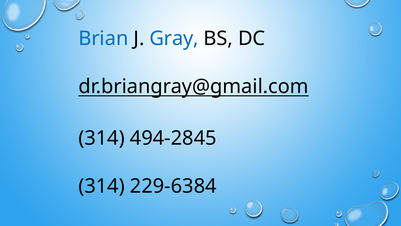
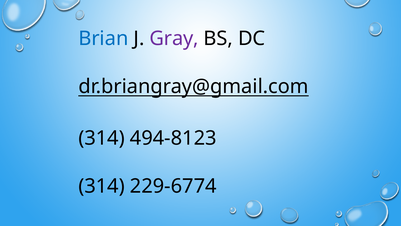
Gray colour: blue -> purple
494-2845: 494-2845 -> 494-8123
229-6384: 229-6384 -> 229-6774
